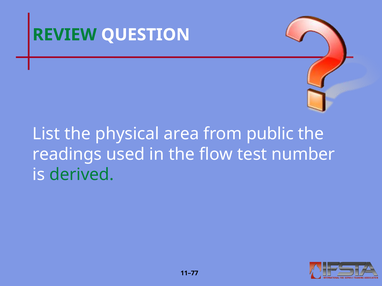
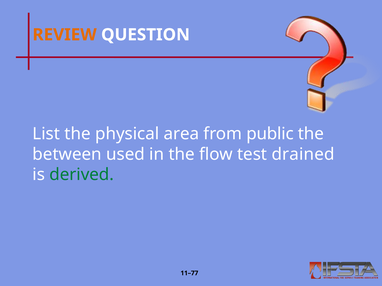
REVIEW colour: green -> orange
readings: readings -> between
number: number -> drained
